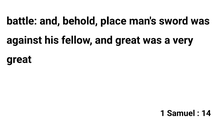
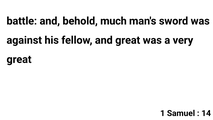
place: place -> much
